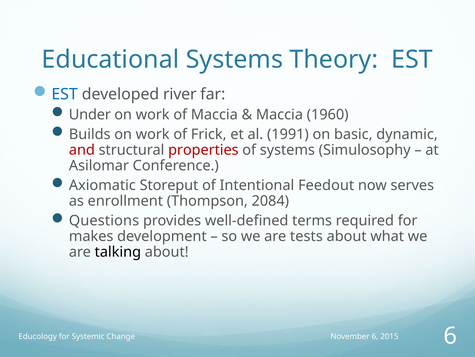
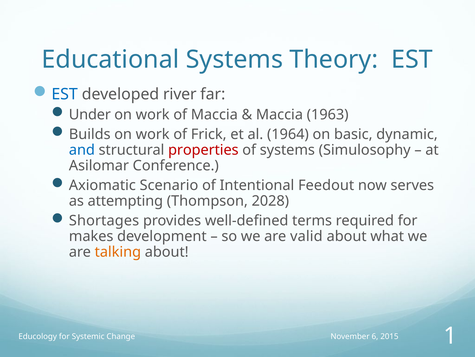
1960: 1960 -> 1963
1991: 1991 -> 1964
and colour: red -> blue
Storeput: Storeput -> Scenario
enrollment: enrollment -> attempting
2084: 2084 -> 2028
Questions: Questions -> Shortages
tests: tests -> valid
talking colour: black -> orange
Change 6: 6 -> 1
